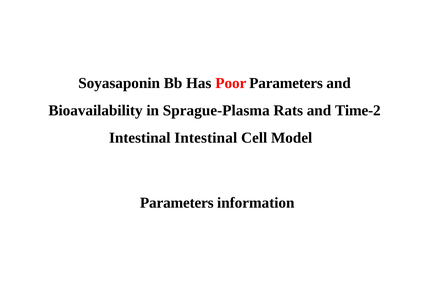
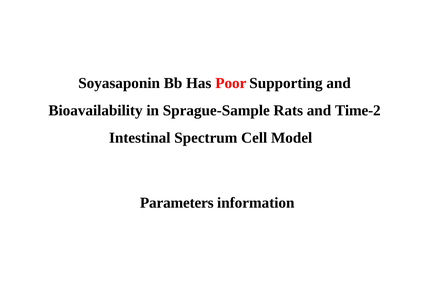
Poor Parameters: Parameters -> Supporting
Sprague-Plasma: Sprague-Plasma -> Sprague-Sample
Intestinal Intestinal: Intestinal -> Spectrum
